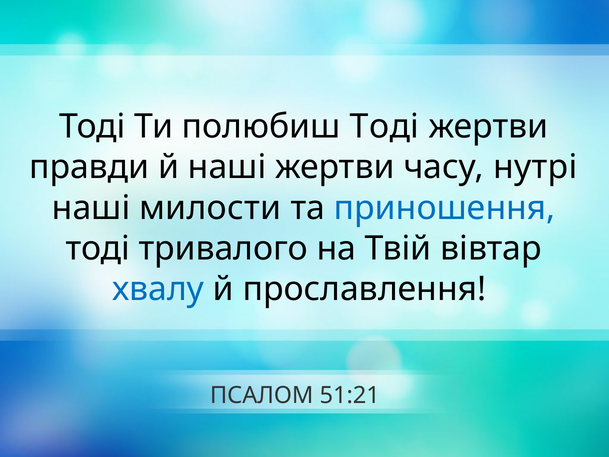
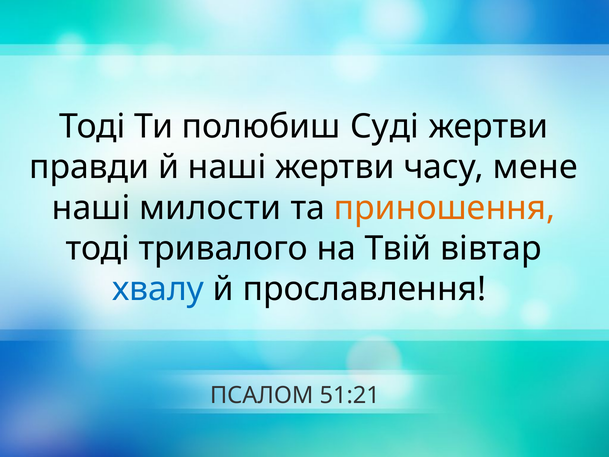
полюбиш Тоді: Тоді -> Суді
нутрі: нутрі -> мене
приношення colour: blue -> orange
